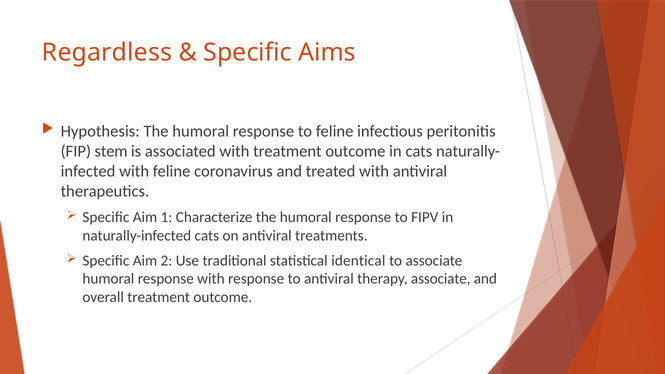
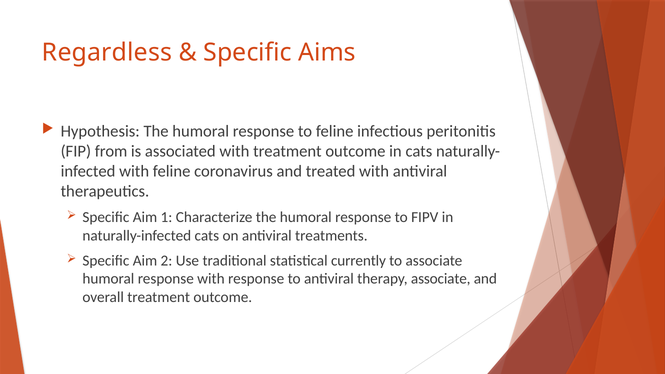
stem: stem -> from
identical: identical -> currently
